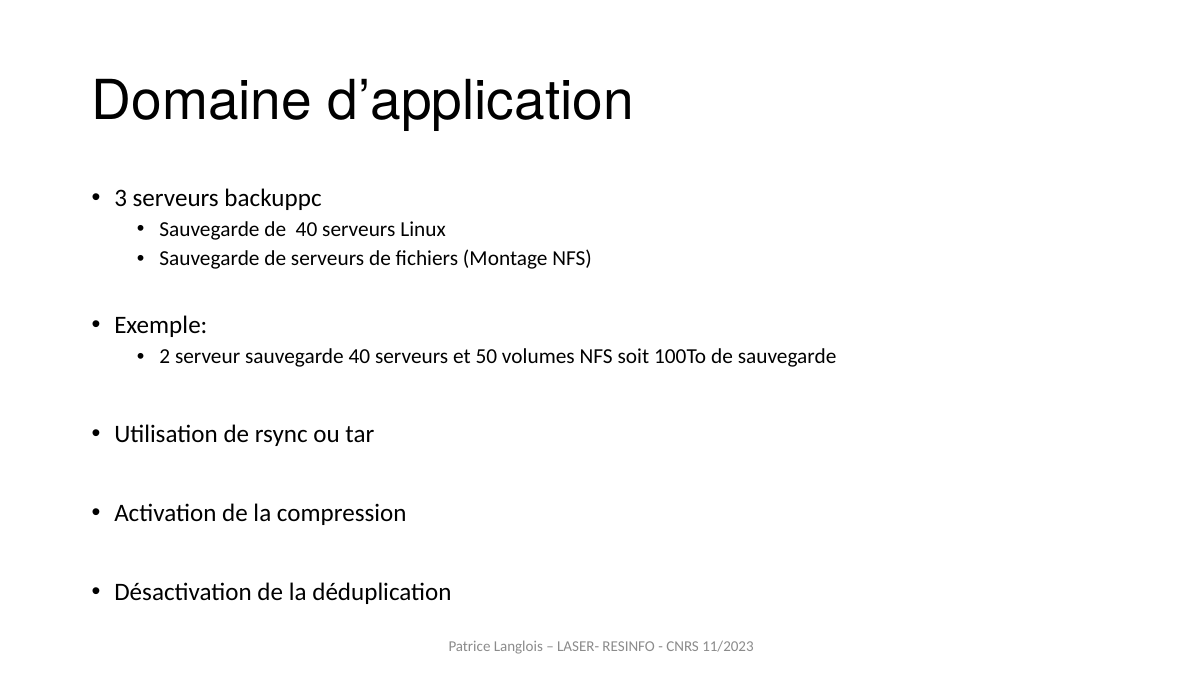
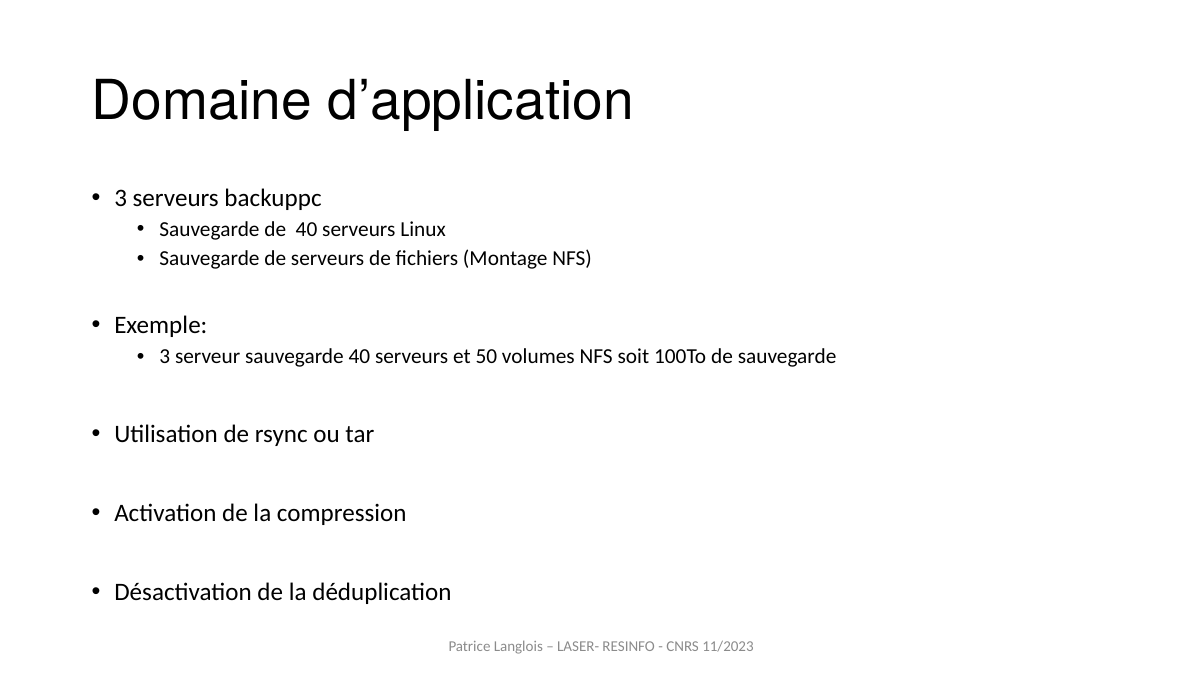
2 at (165, 357): 2 -> 3
